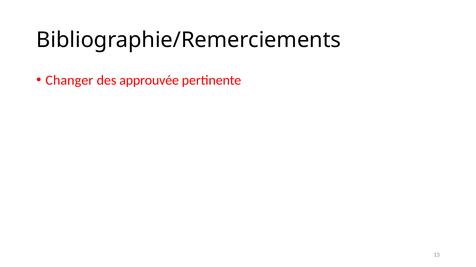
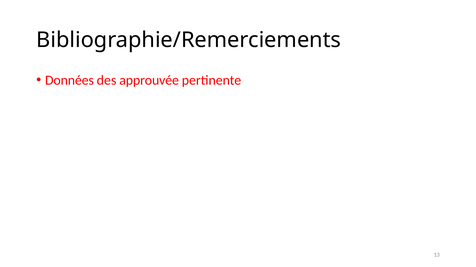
Changer: Changer -> Données
